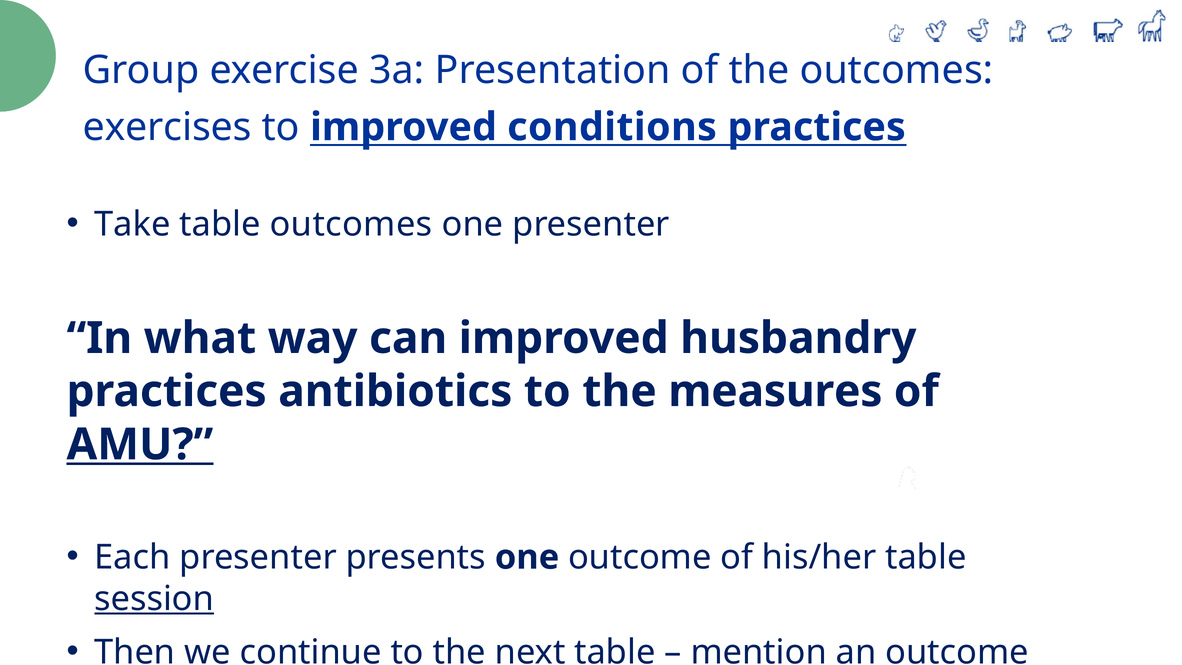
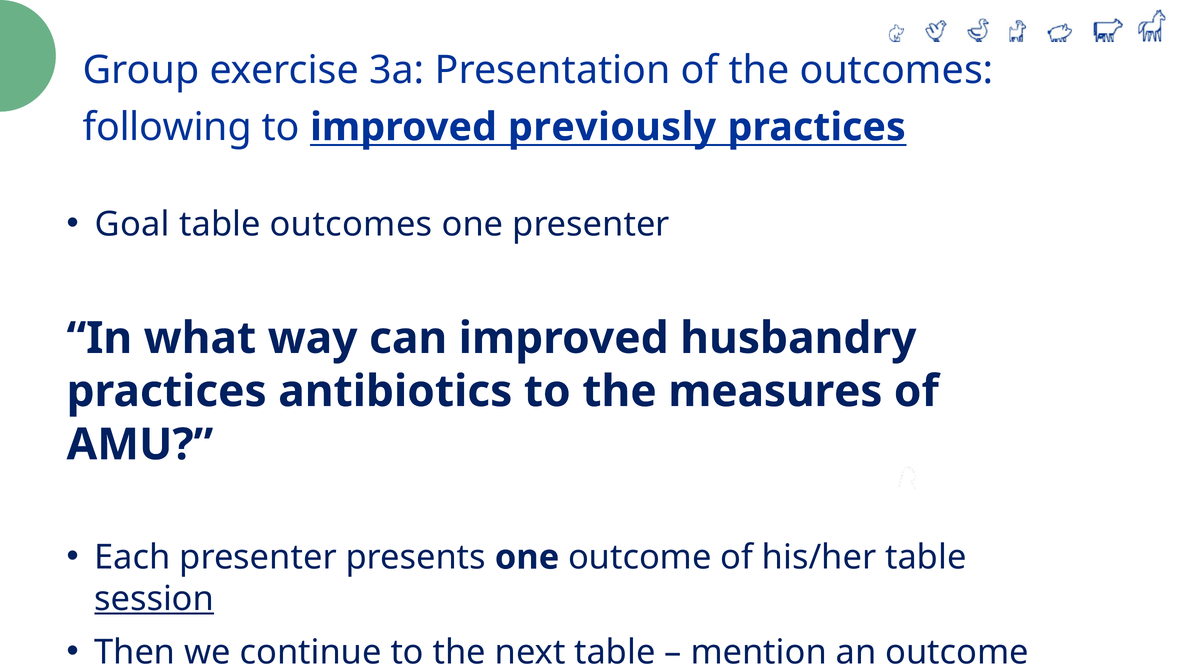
exercises: exercises -> following
conditions: conditions -> previously
Take: Take -> Goal
AMU underline: present -> none
